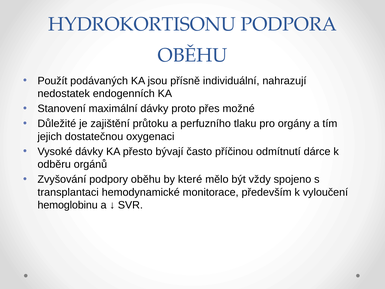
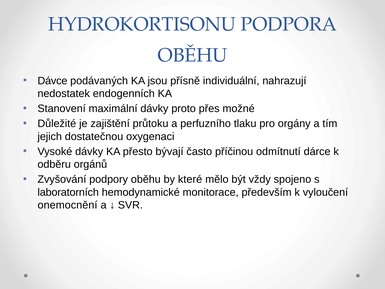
Použít: Použít -> Dávce
transplantaci: transplantaci -> laboratorních
hemoglobinu: hemoglobinu -> onemocnění
